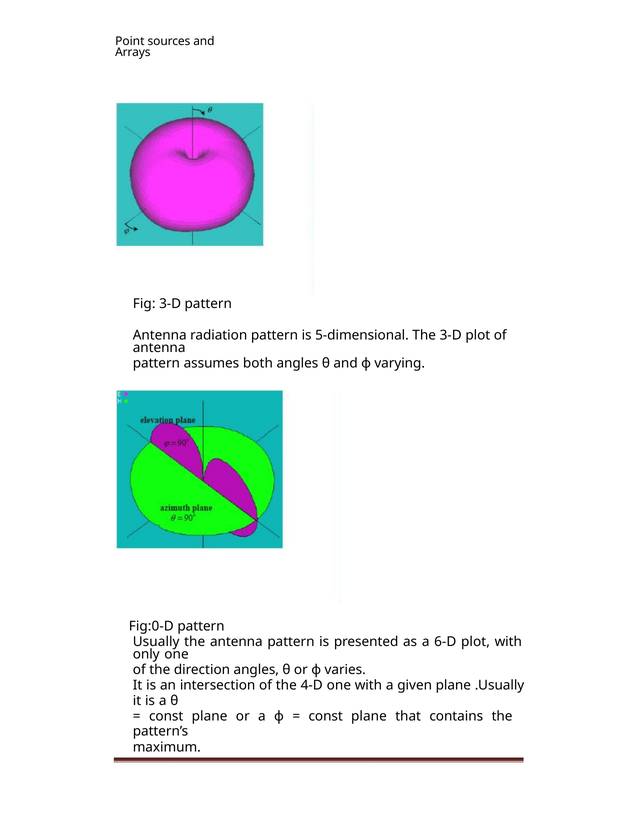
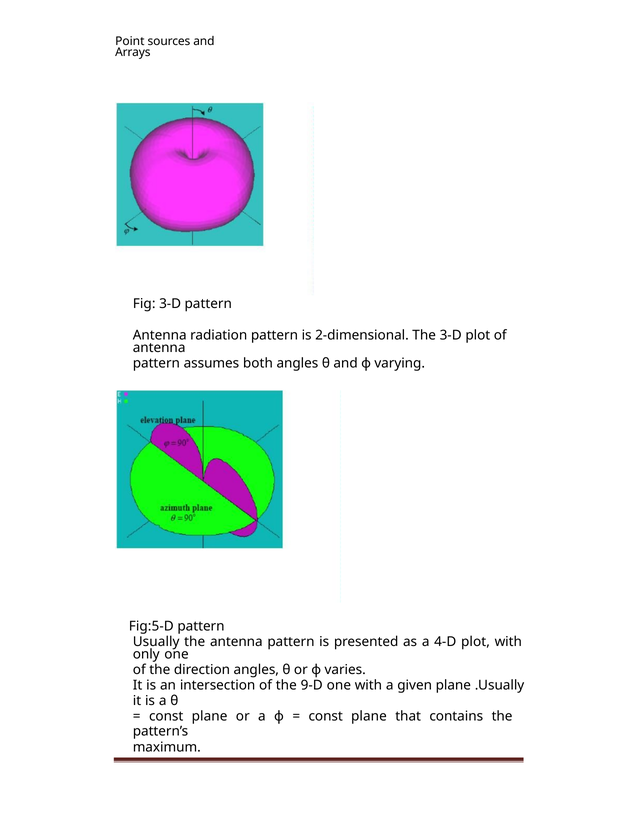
5-dimensional: 5-dimensional -> 2-dimensional
Fig:0-D: Fig:0-D -> Fig:5-D
6-D: 6-D -> 4-D
4-D: 4-D -> 9-D
